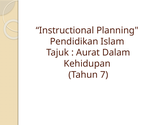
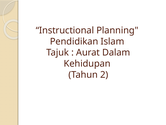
7: 7 -> 2
